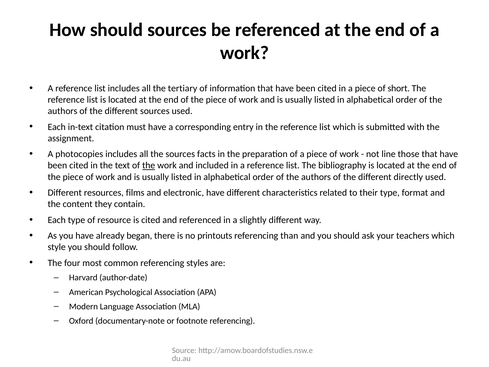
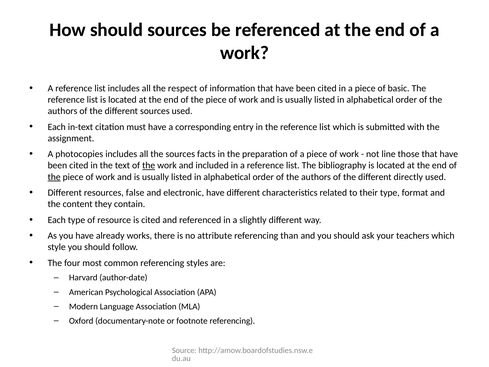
tertiary: tertiary -> respect
short: short -> basic
the at (54, 177) underline: none -> present
films: films -> false
began: began -> works
printouts: printouts -> attribute
